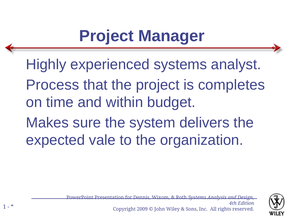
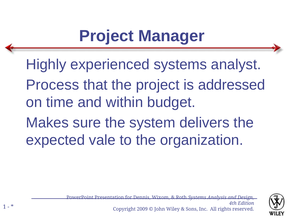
completes: completes -> addressed
